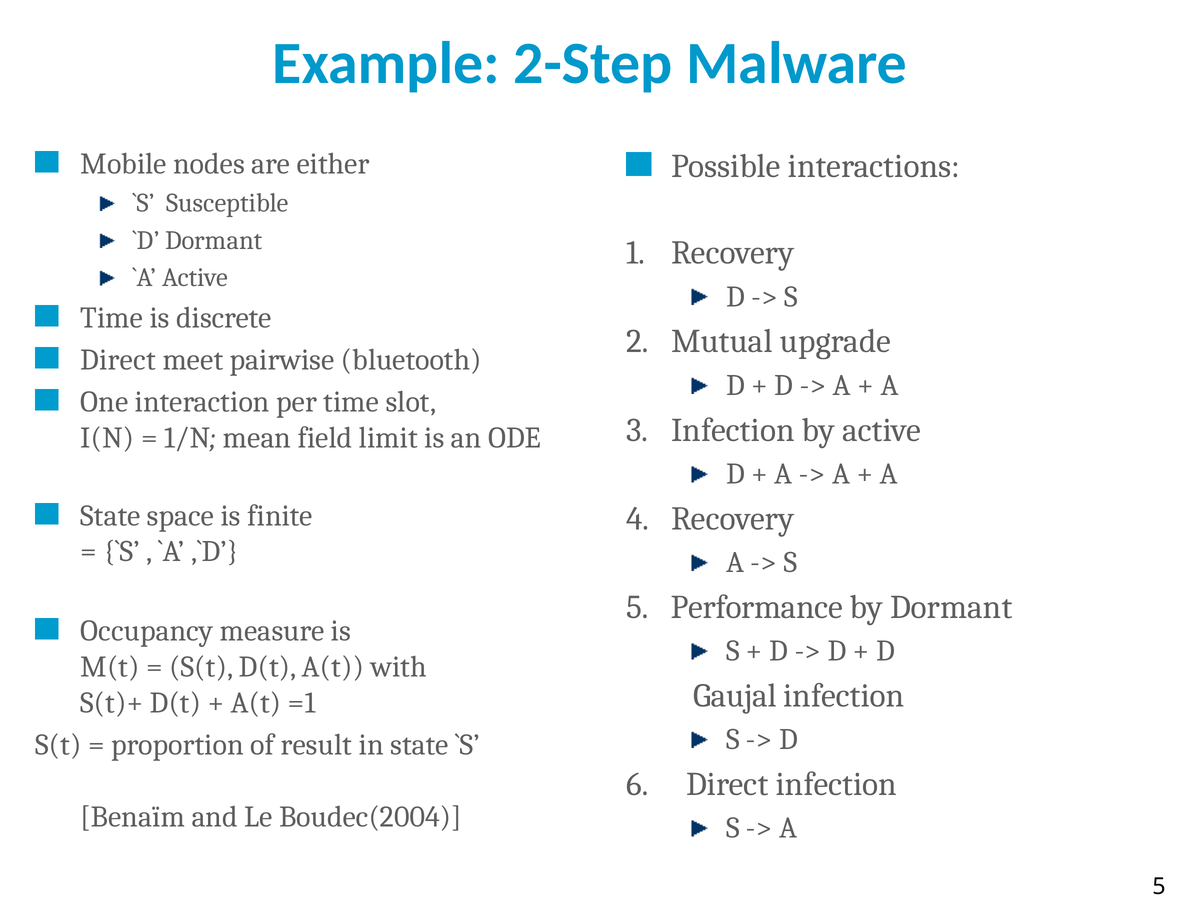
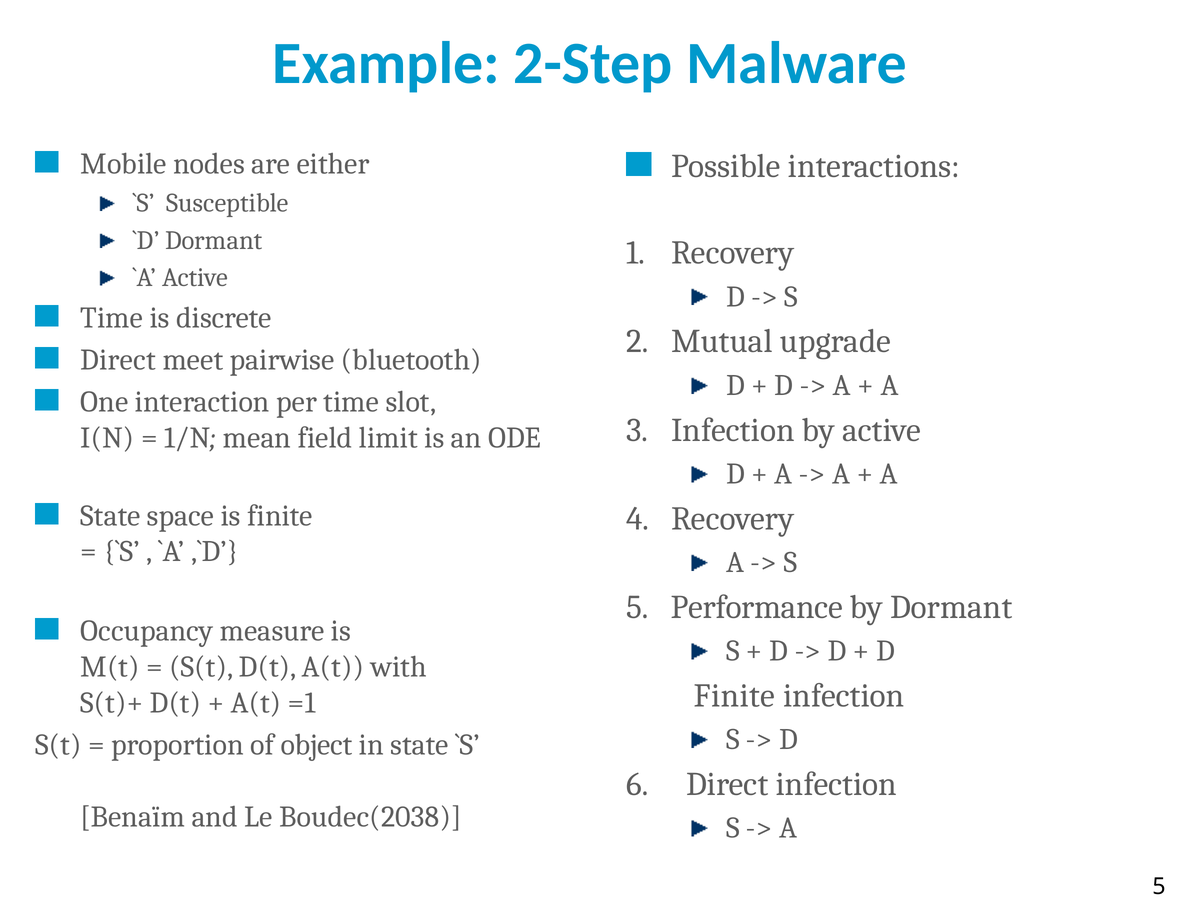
Gaujal at (735, 696): Gaujal -> Finite
result: result -> object
Boudec(2004: Boudec(2004 -> Boudec(2038
